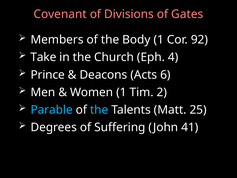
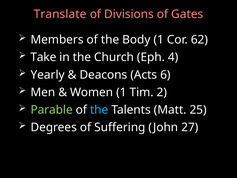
Covenant: Covenant -> Translate
92: 92 -> 62
Prince: Prince -> Yearly
Parable colour: light blue -> light green
41: 41 -> 27
